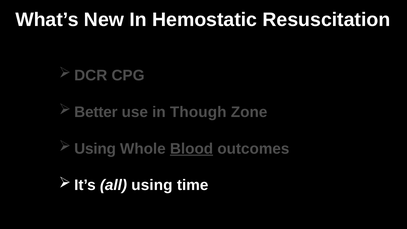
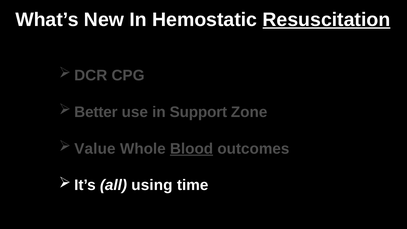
Resuscitation underline: none -> present
Though: Though -> Support
Using at (95, 149): Using -> Value
